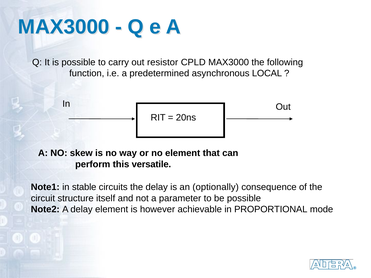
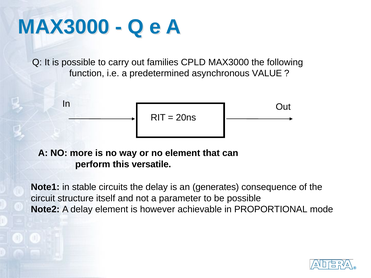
resistor: resistor -> families
LOCAL: LOCAL -> VALUE
skew: skew -> more
optionally: optionally -> generates
